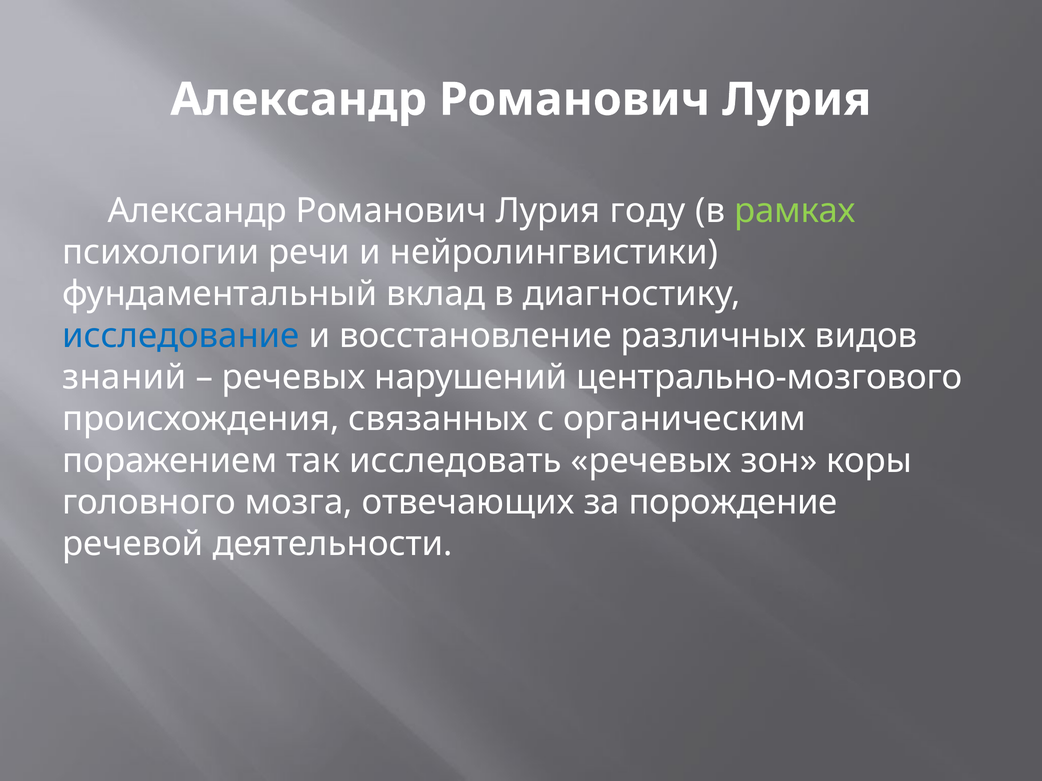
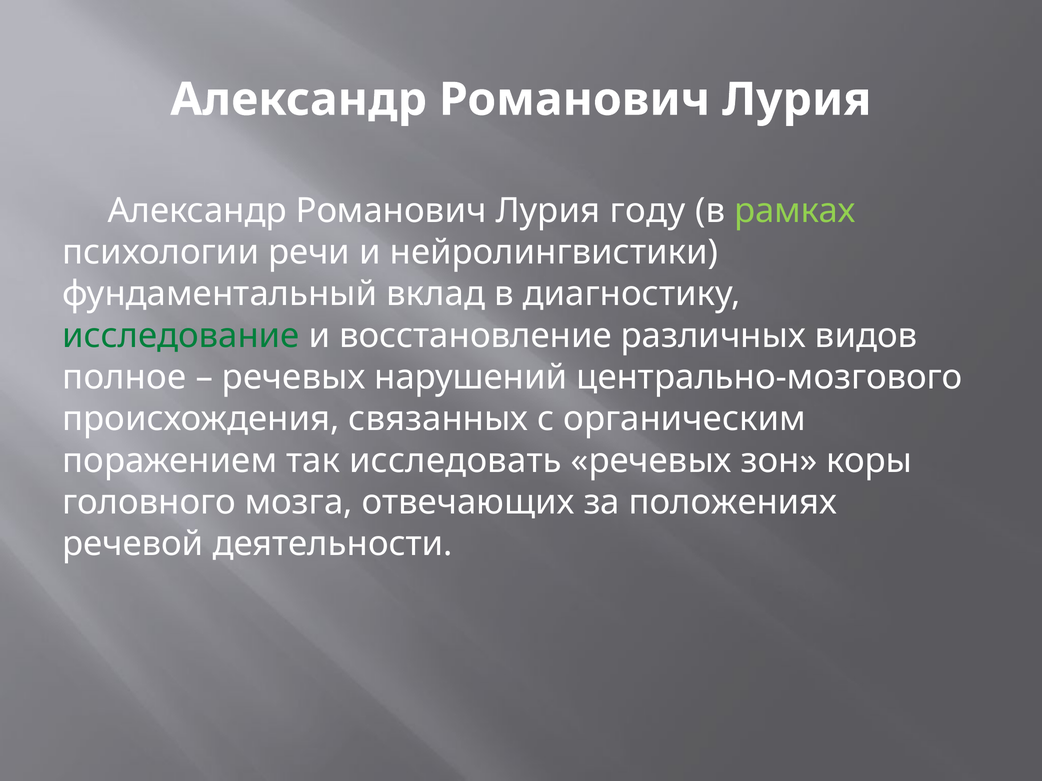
исследование colour: blue -> green
знаний: знаний -> полное
порождение: порождение -> положениях
